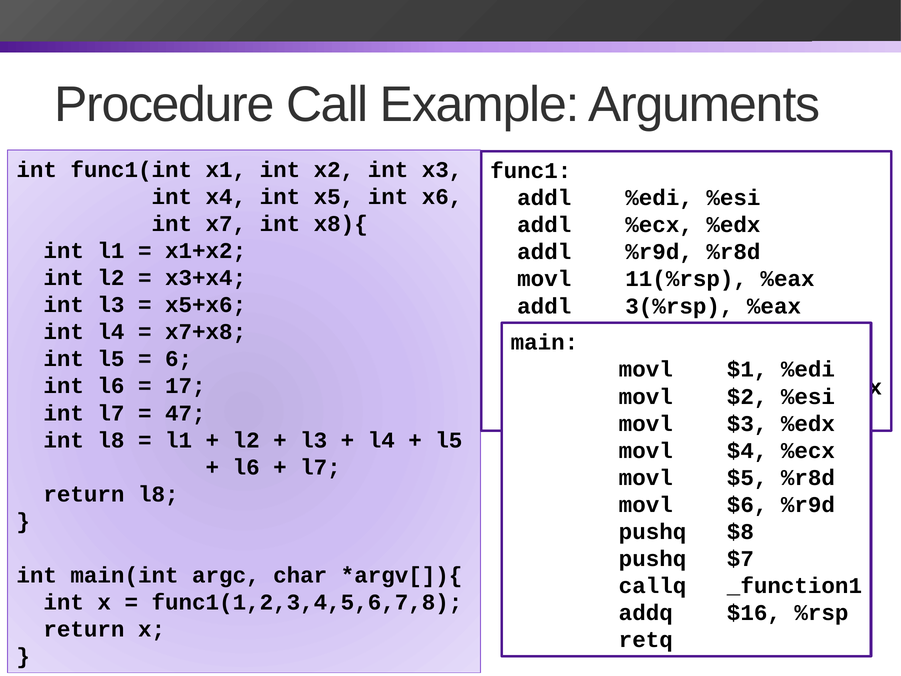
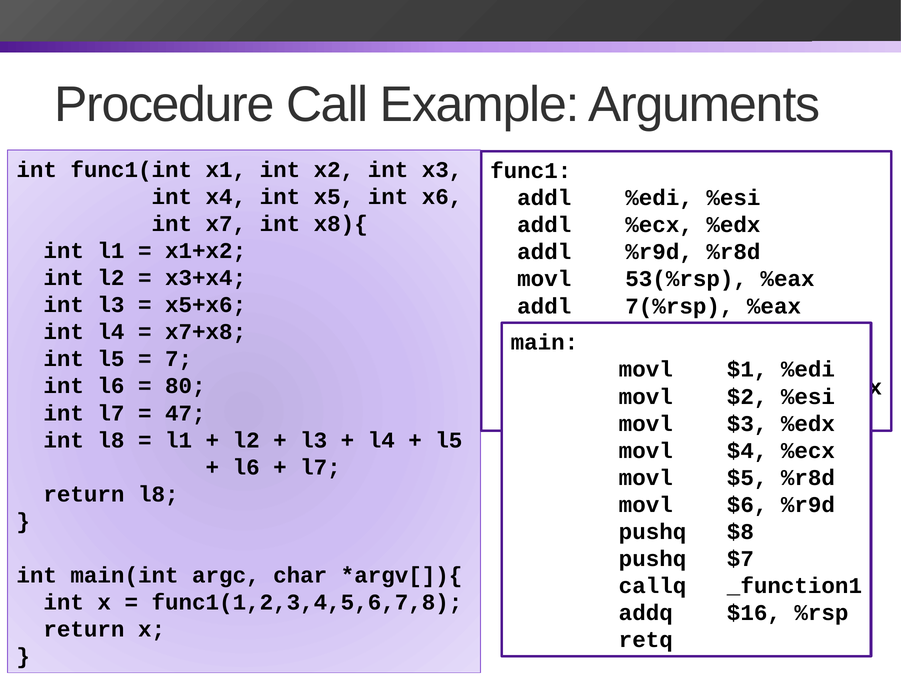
11(%rsp: 11(%rsp -> 53(%rsp
3(%rsp: 3(%rsp -> 7(%rsp
6: 6 -> 7
17: 17 -> 80
